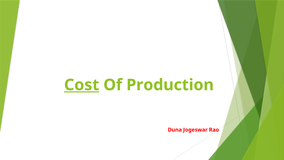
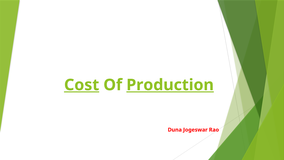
Production underline: none -> present
